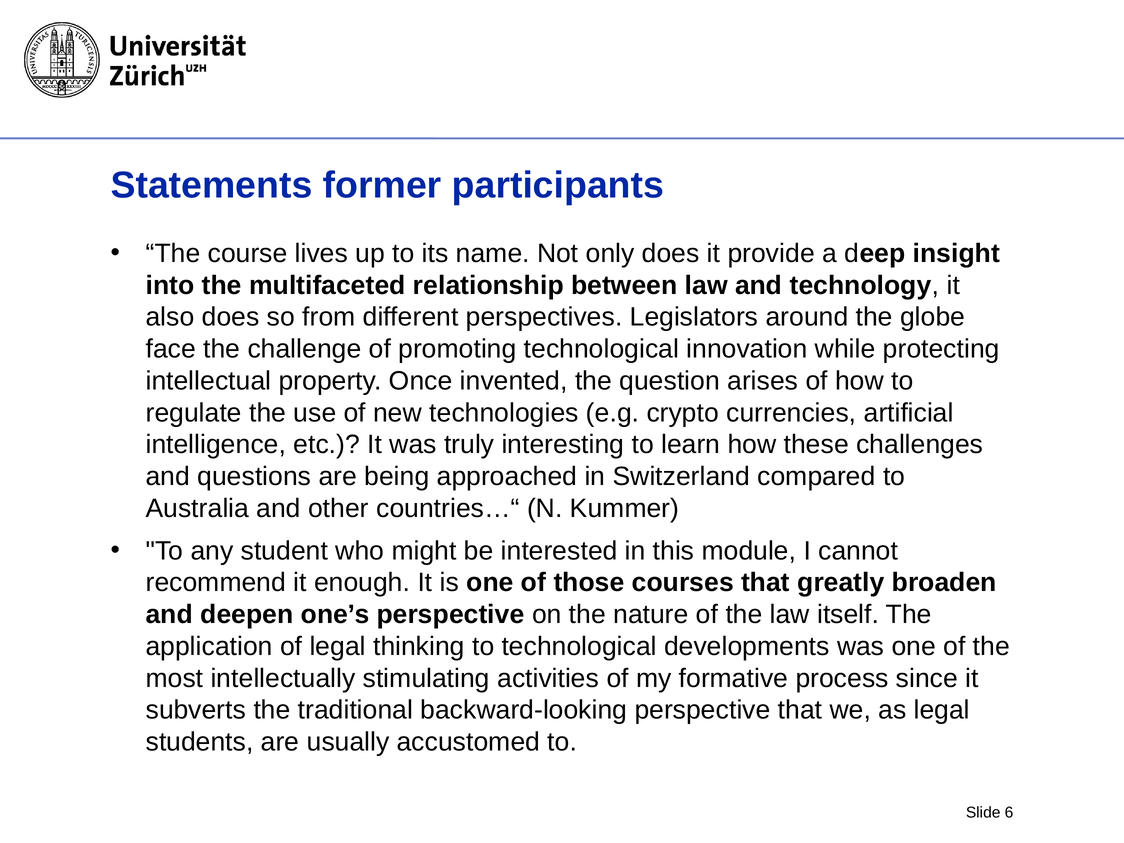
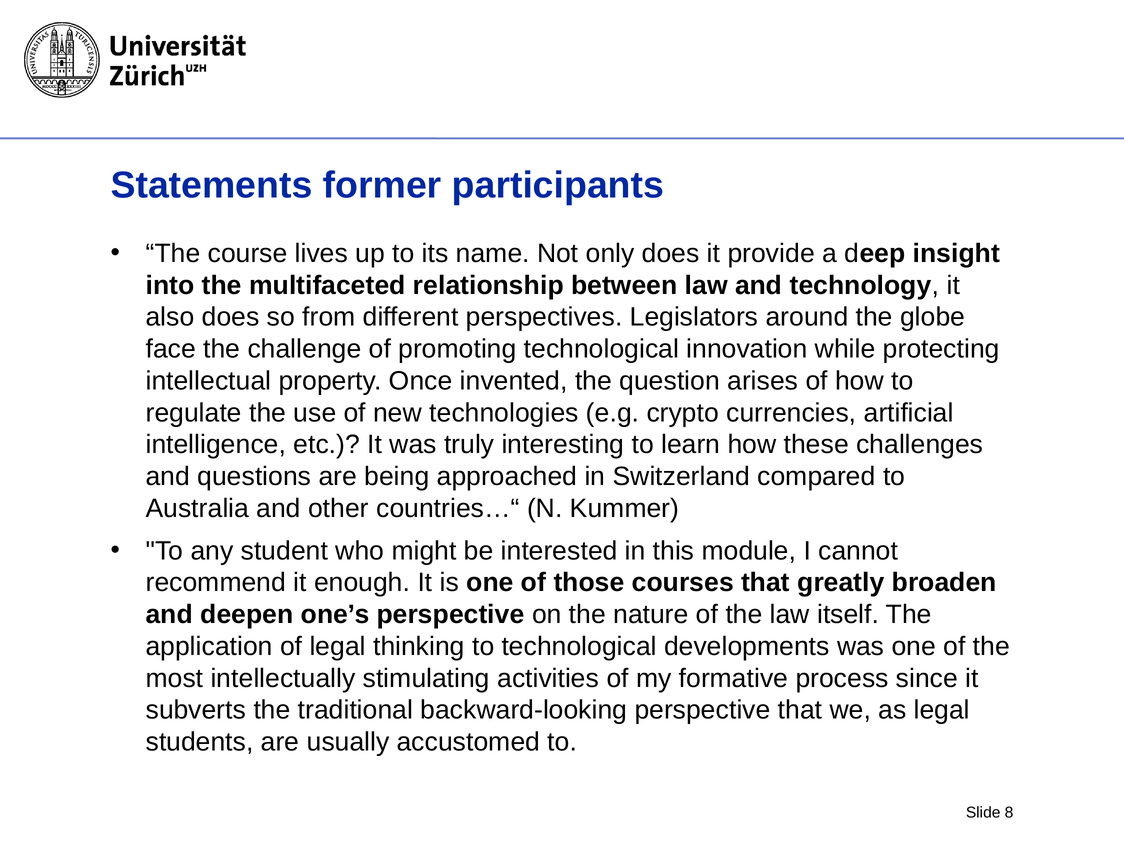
6: 6 -> 8
